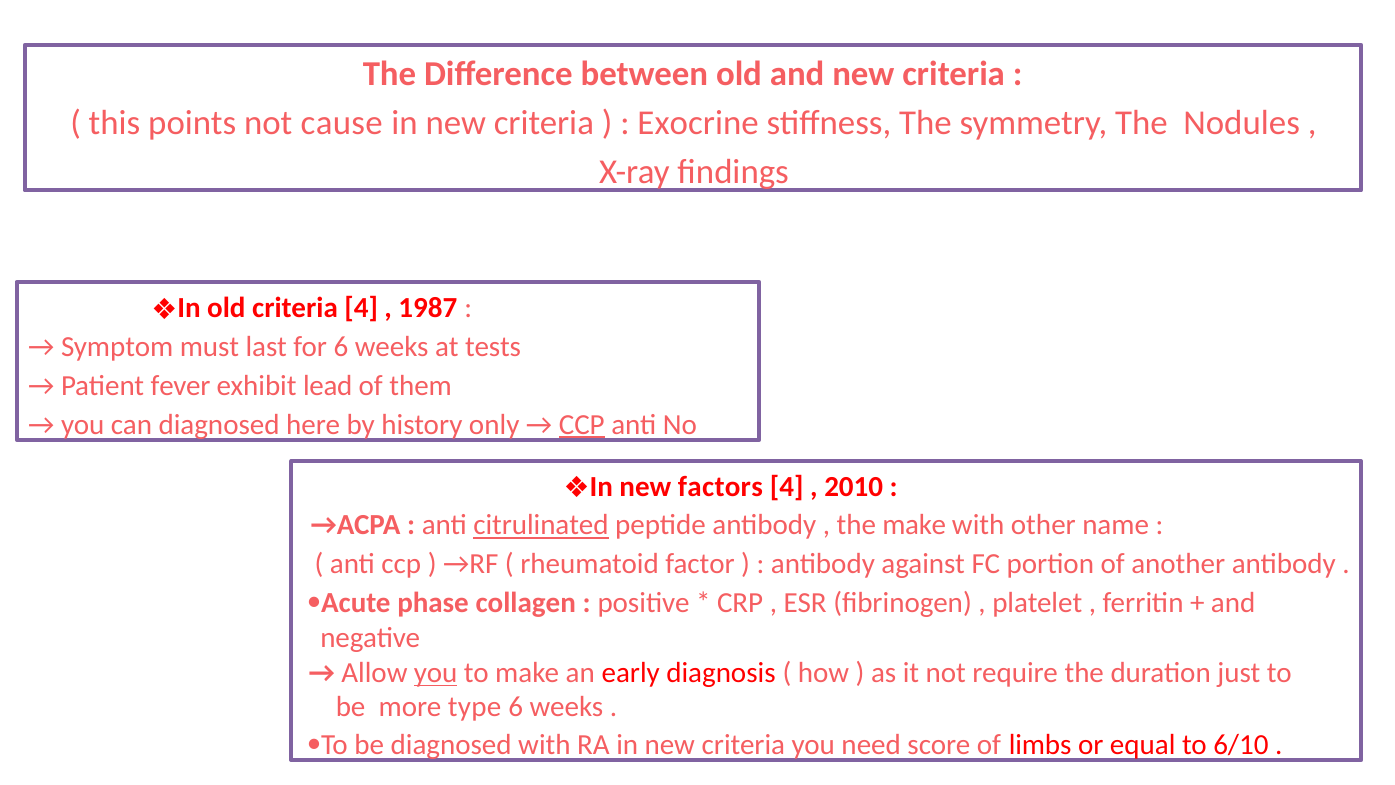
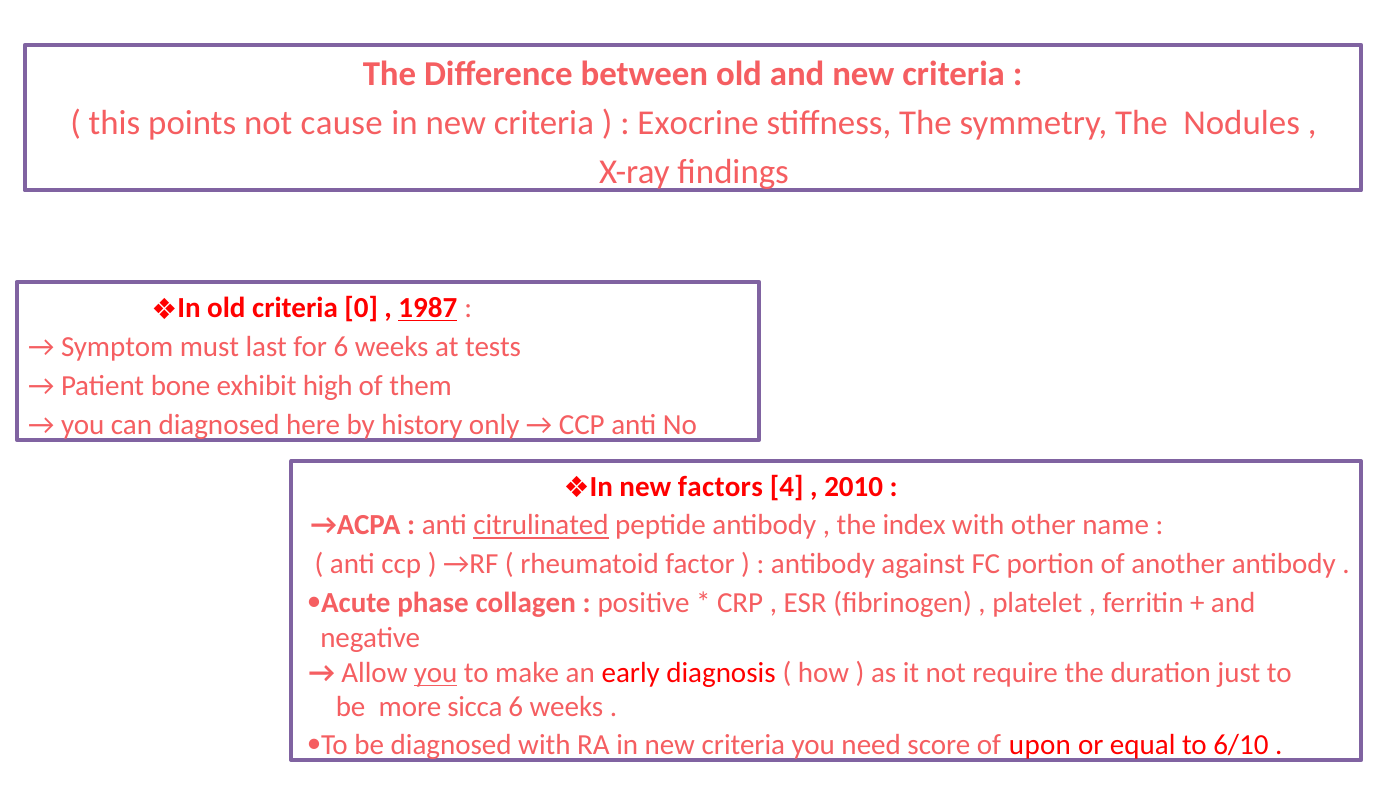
criteria 4: 4 -> 0
1987 underline: none -> present
fever: fever -> bone
lead: lead -> high
CCP at (582, 424) underline: present -> none
the make: make -> index
type: type -> sicca
limbs: limbs -> upon
